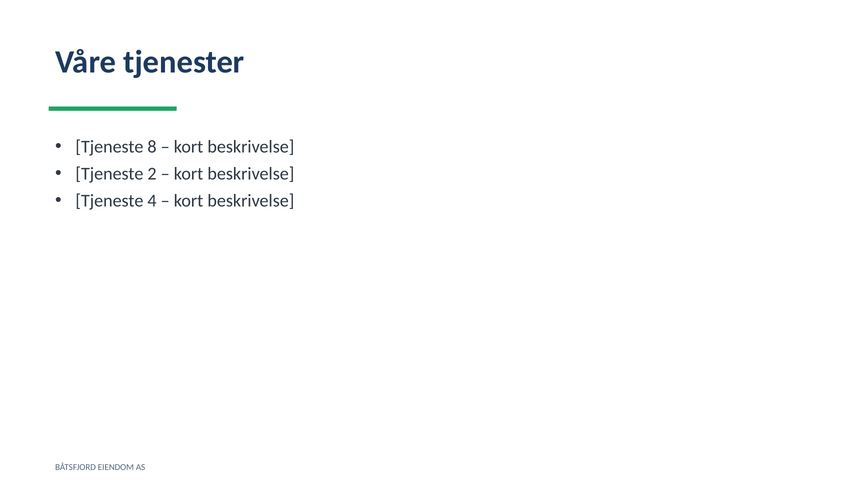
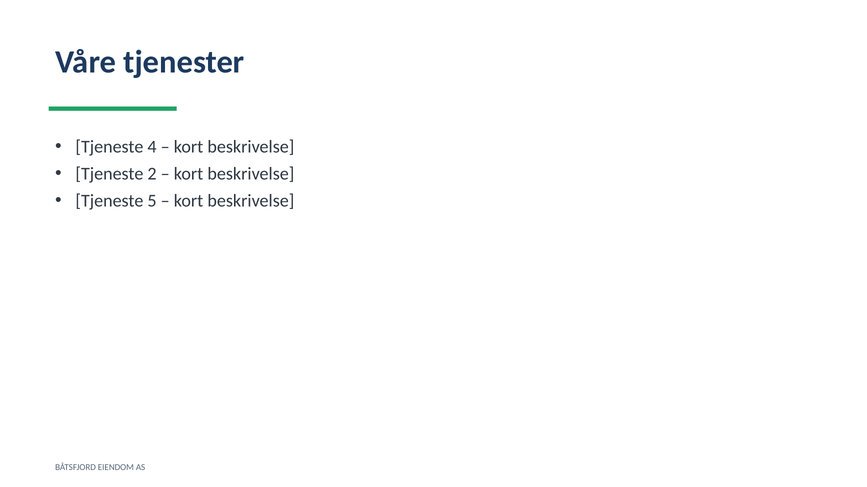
8: 8 -> 4
4: 4 -> 5
